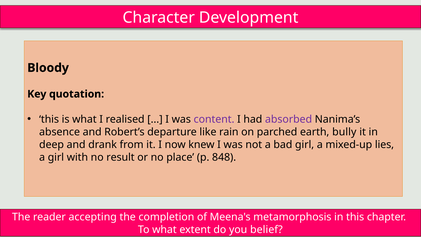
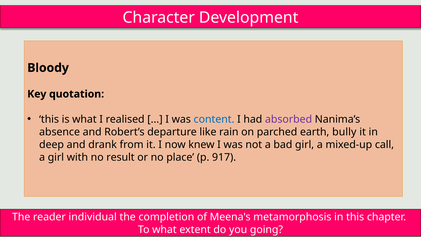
content colour: purple -> blue
lies: lies -> call
848: 848 -> 917
accepting: accepting -> individual
belief: belief -> going
